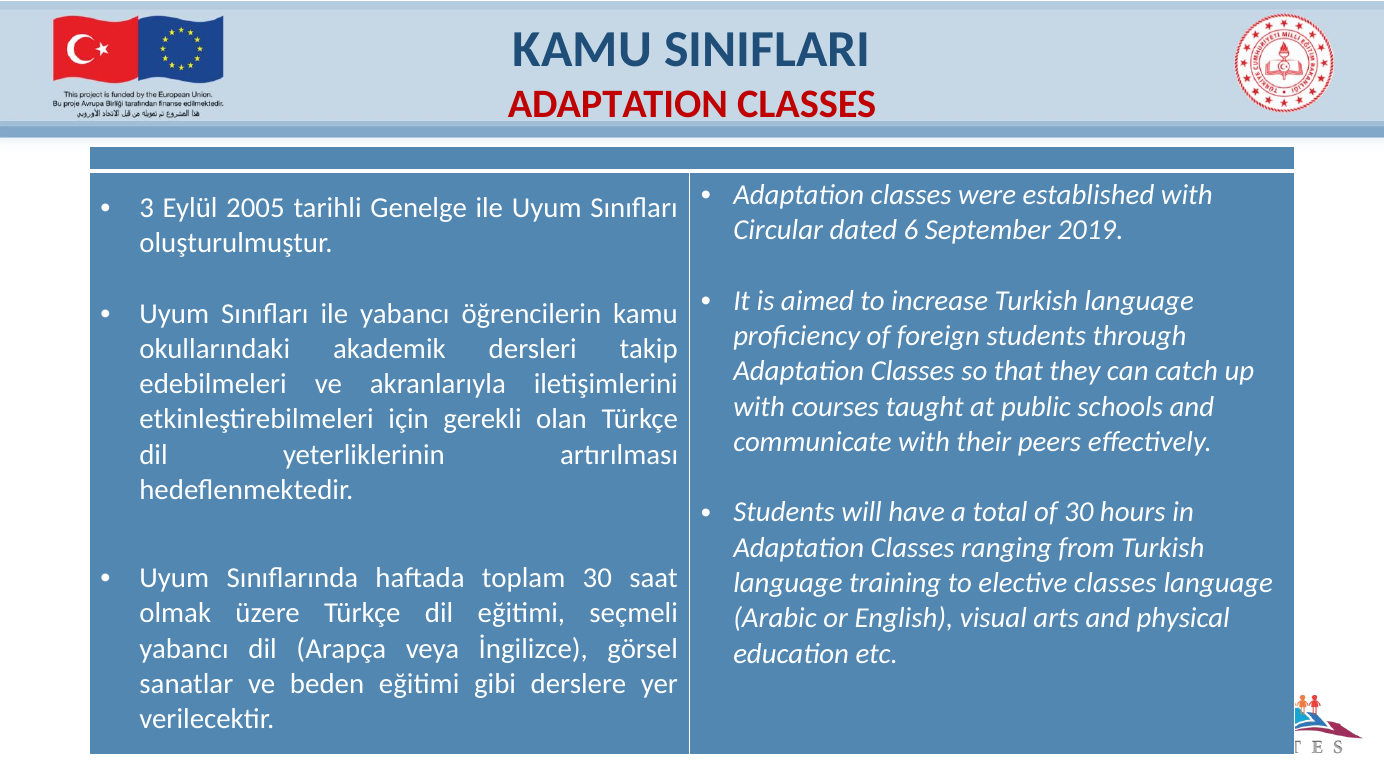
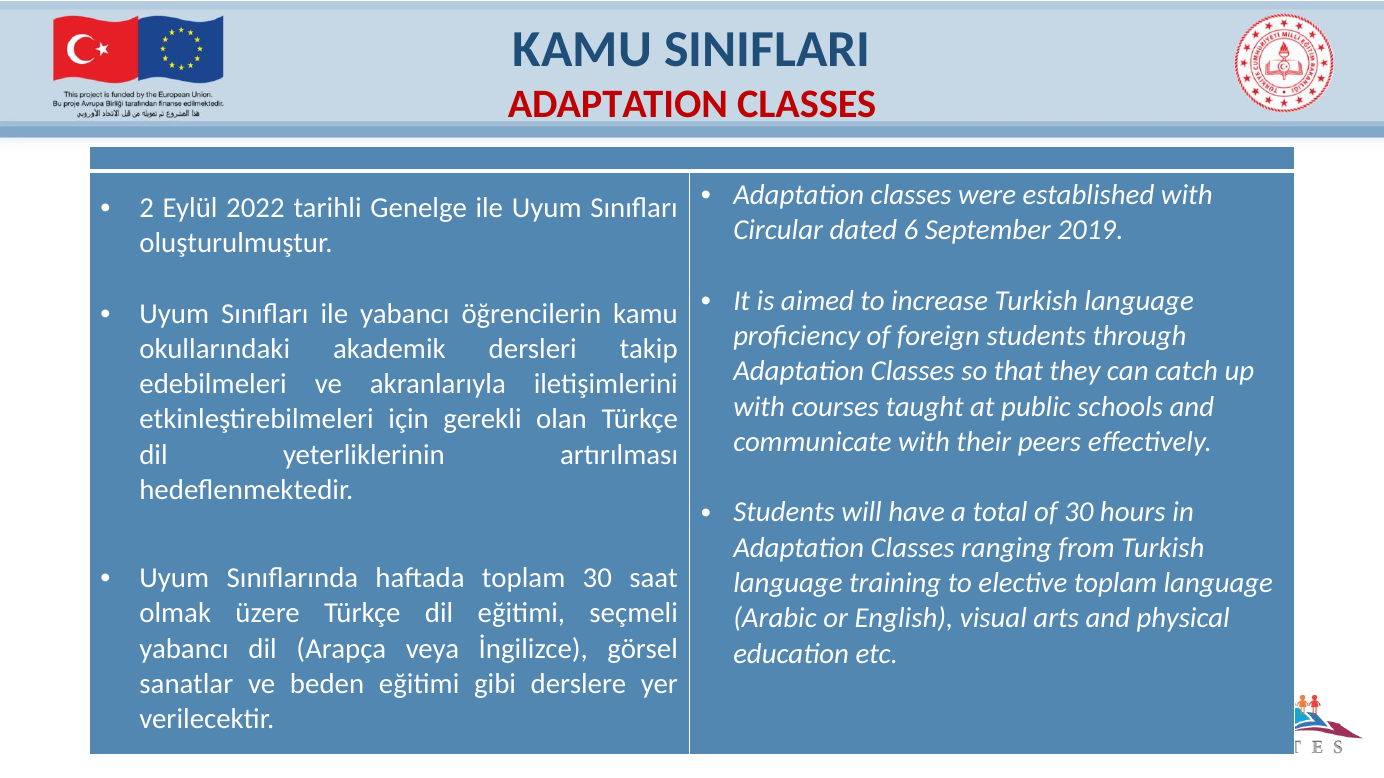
3: 3 -> 2
2005: 2005 -> 2022
elective classes: classes -> toplam
